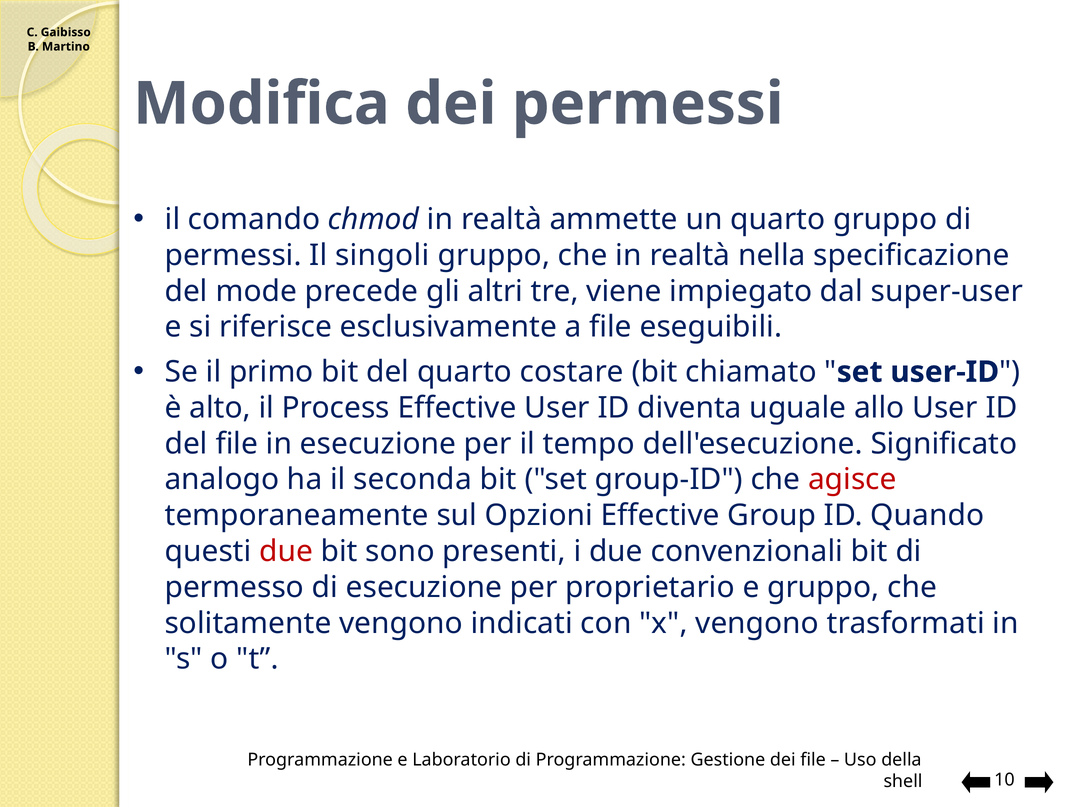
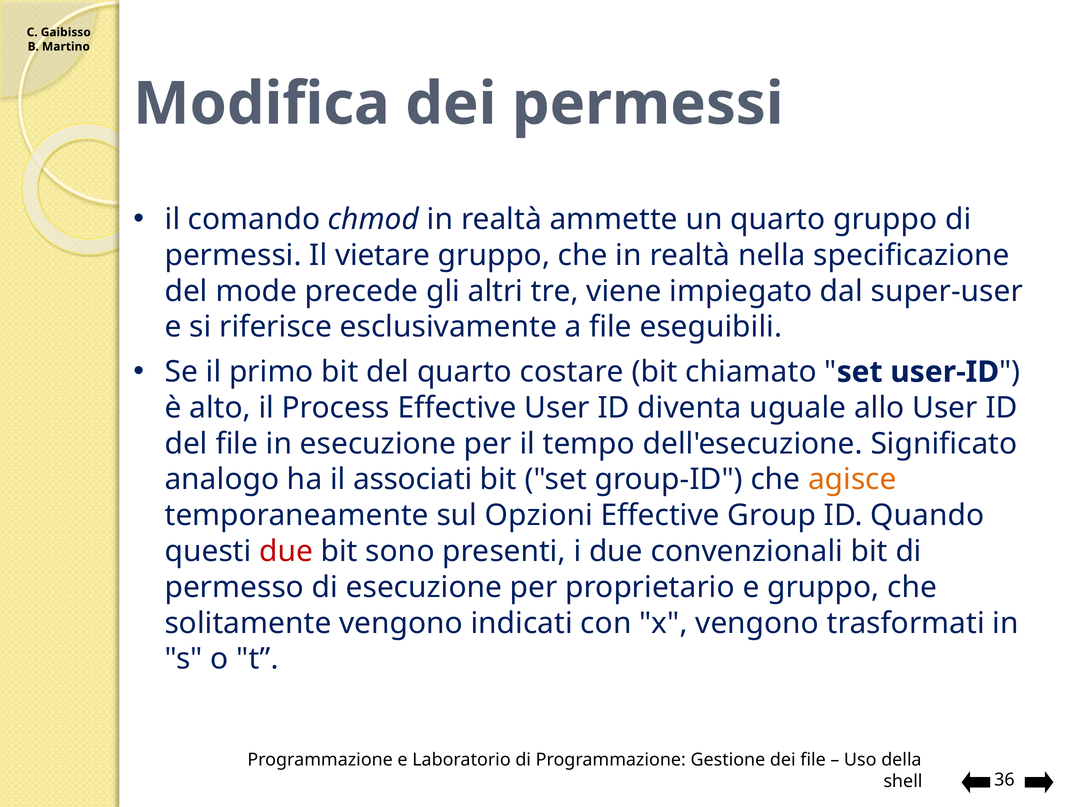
singoli: singoli -> vietare
seconda: seconda -> associati
agisce colour: red -> orange
10: 10 -> 36
